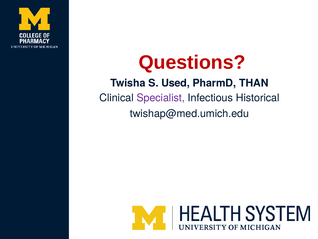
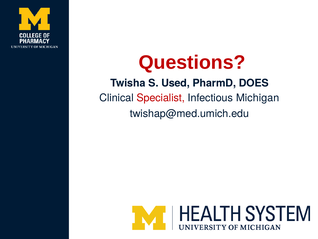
THAN: THAN -> DOES
Specialist colour: purple -> red
Historical: Historical -> Michigan
